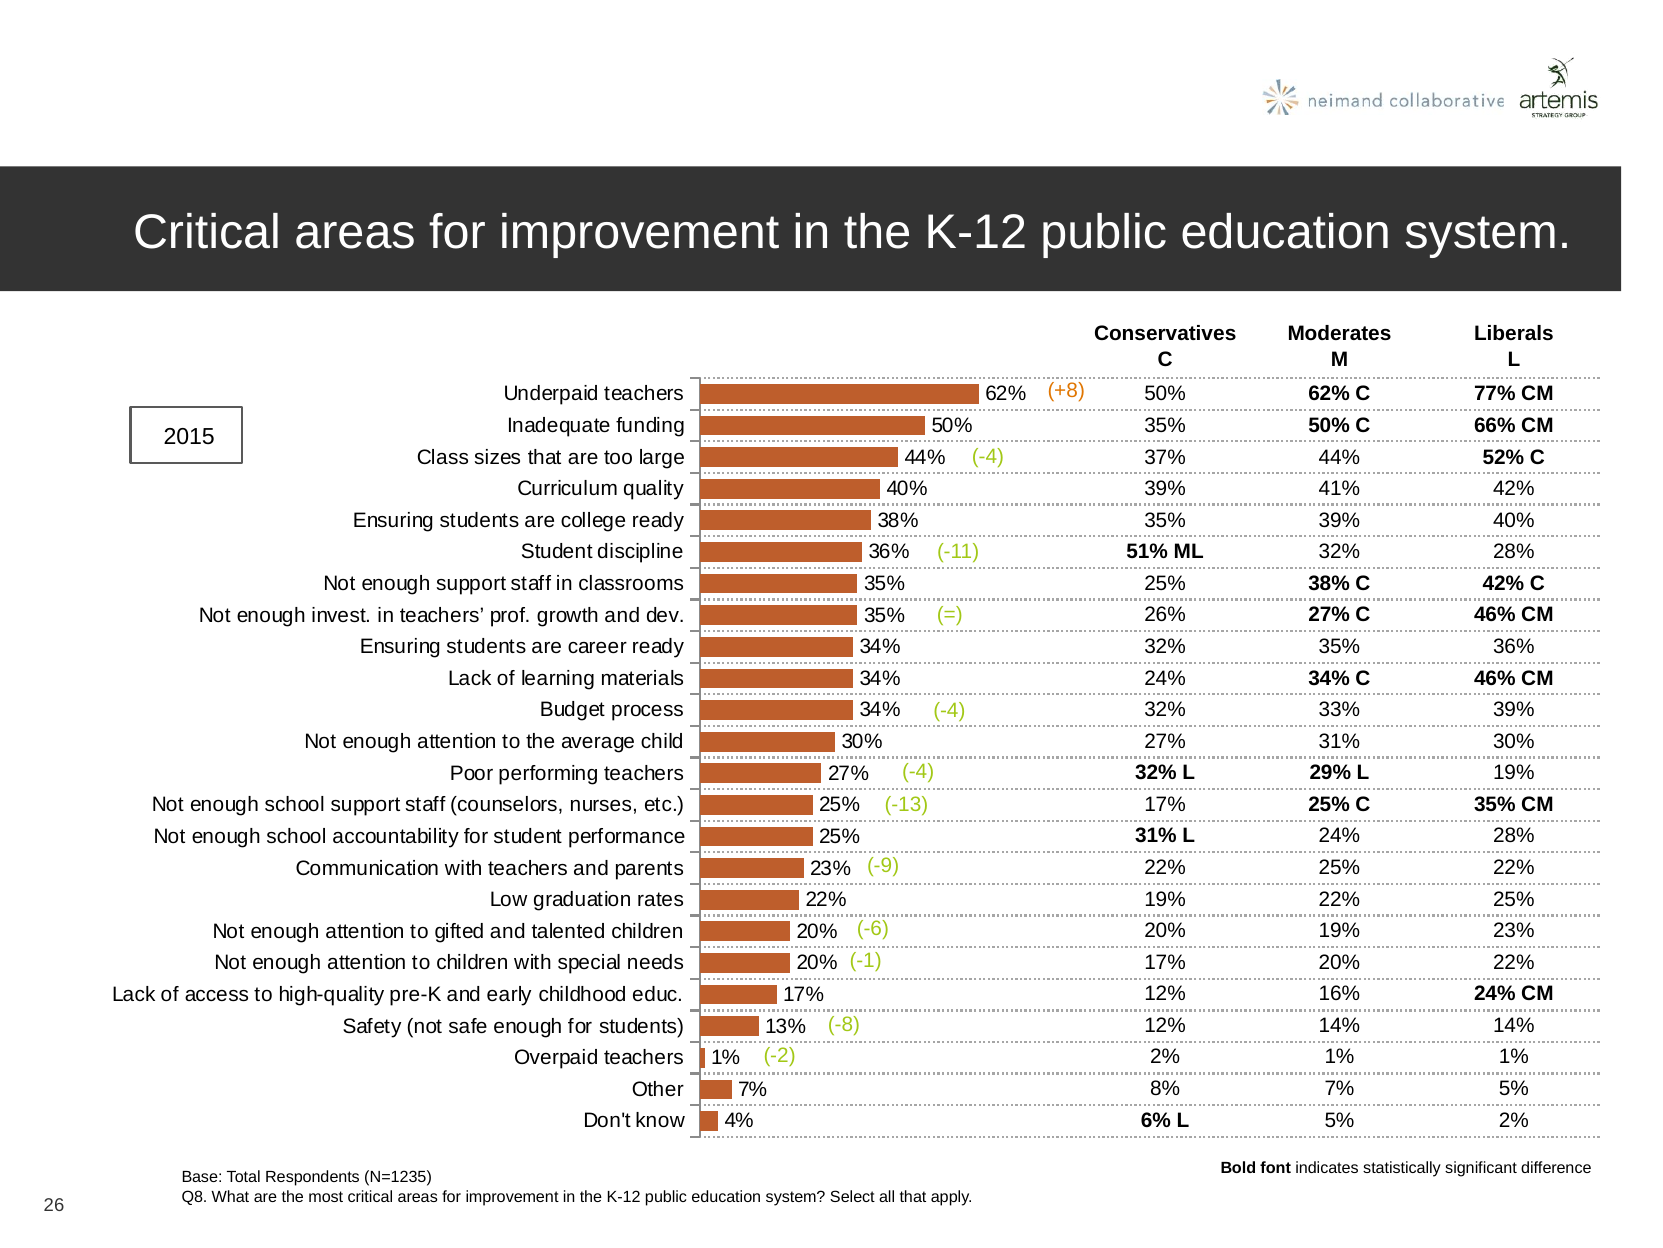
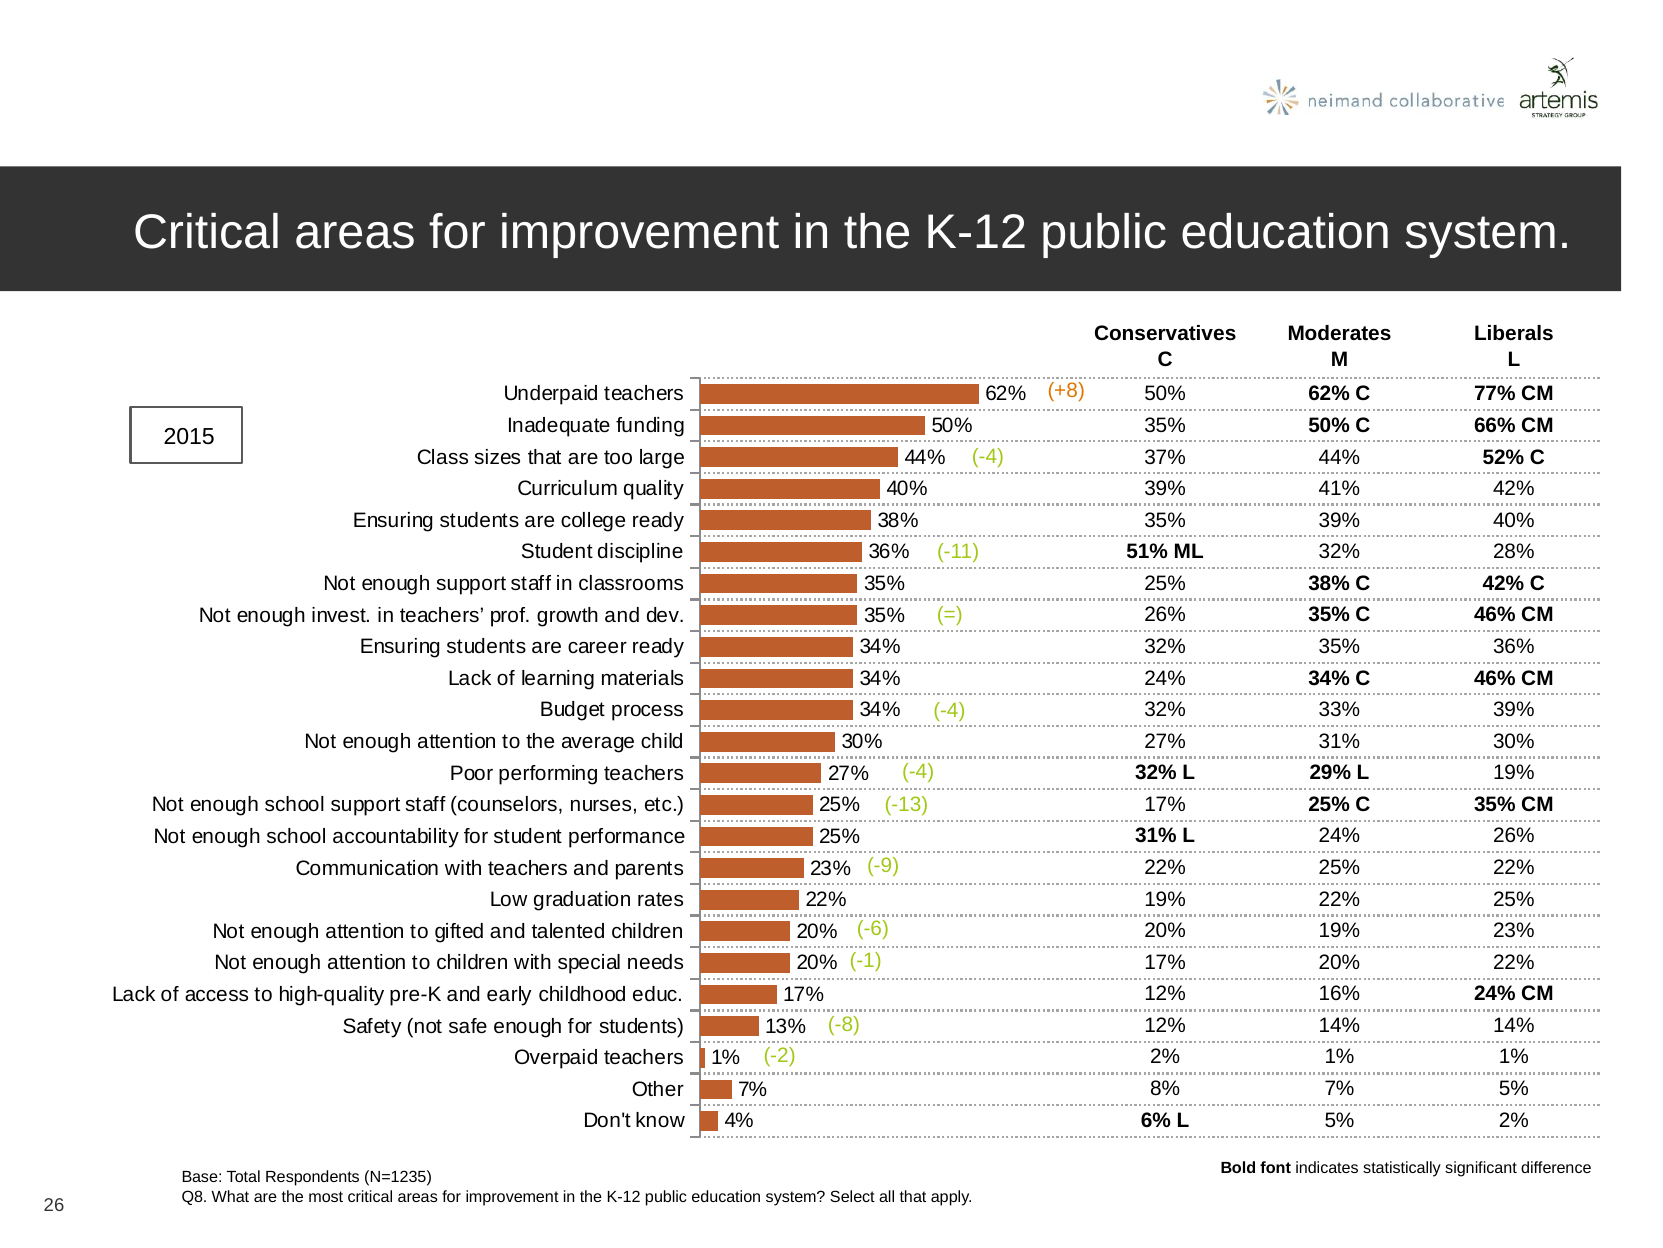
26% 27%: 27% -> 35%
24% 28%: 28% -> 26%
